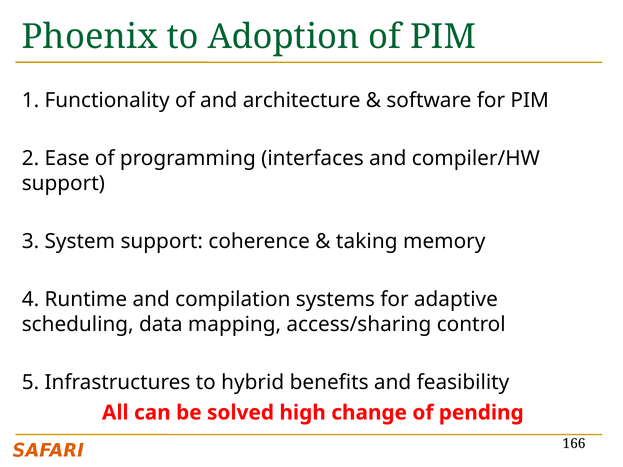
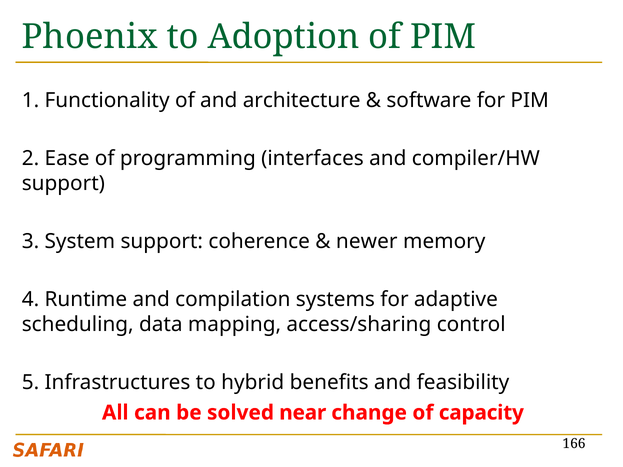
taking: taking -> newer
high: high -> near
pending: pending -> capacity
